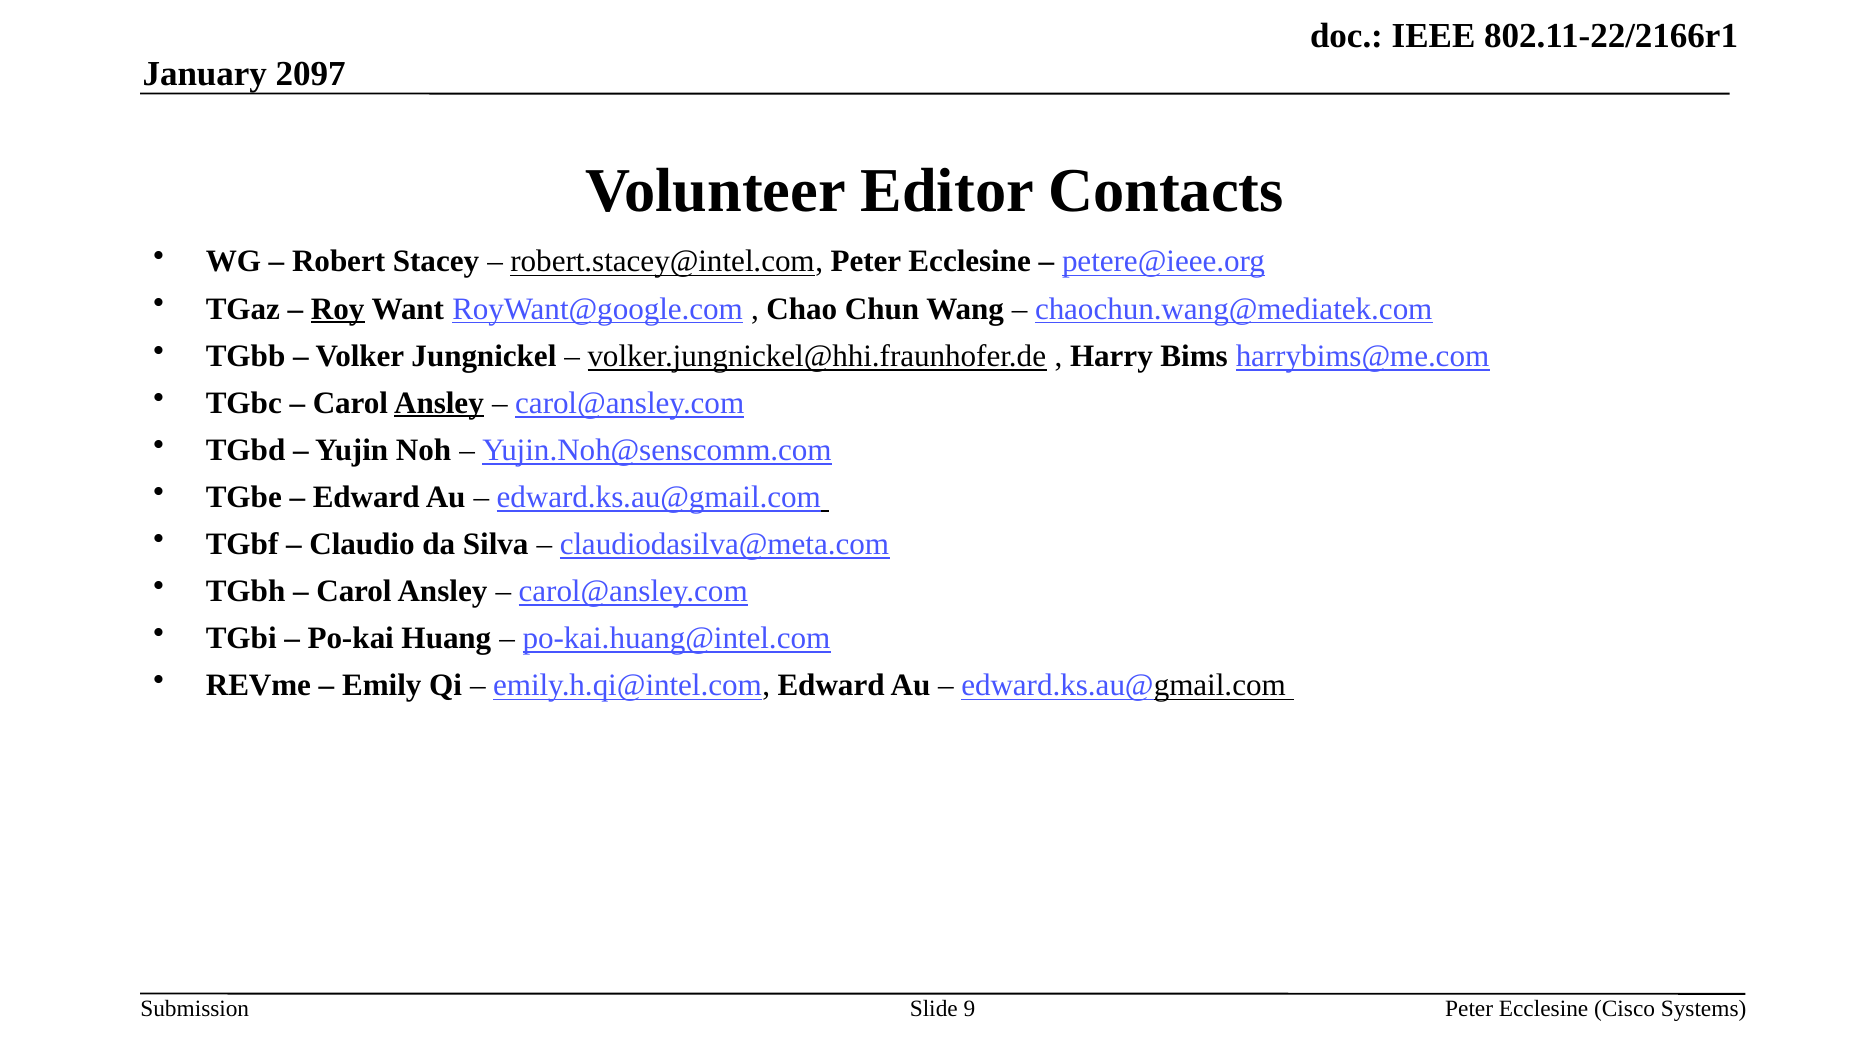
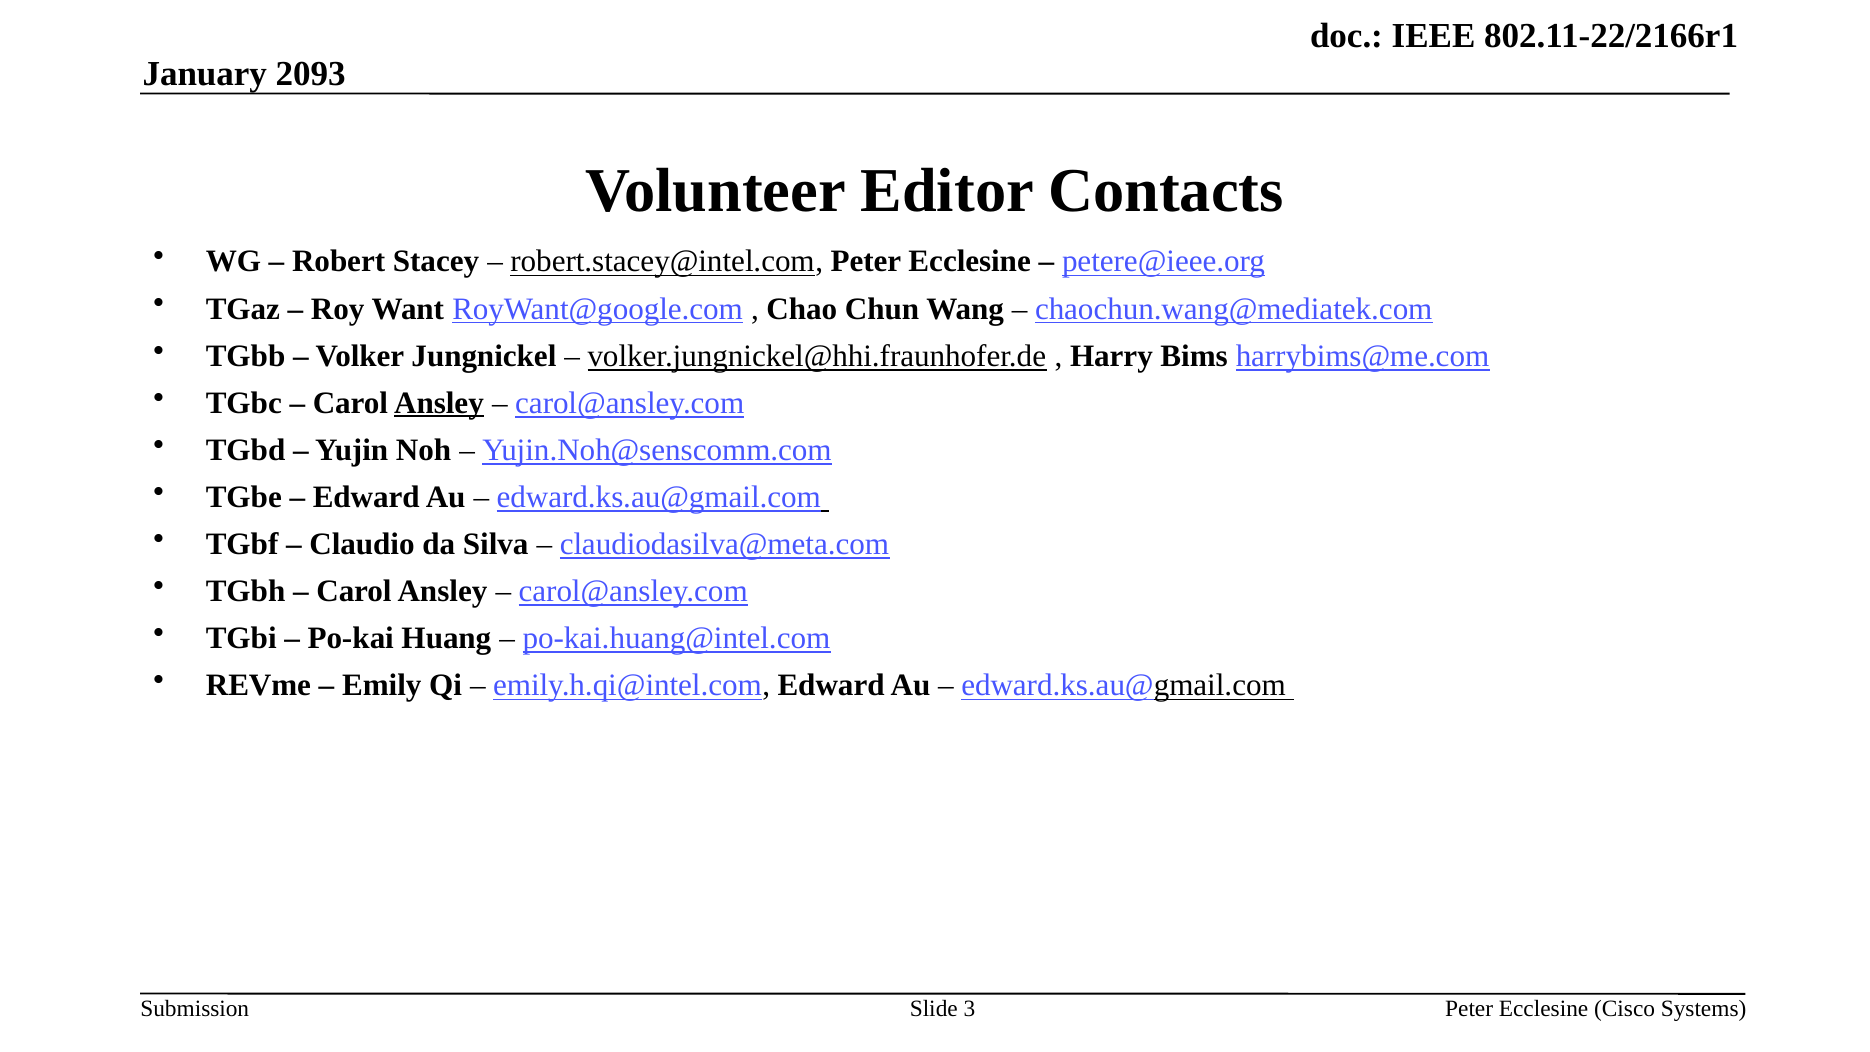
2097: 2097 -> 2093
Roy underline: present -> none
9: 9 -> 3
